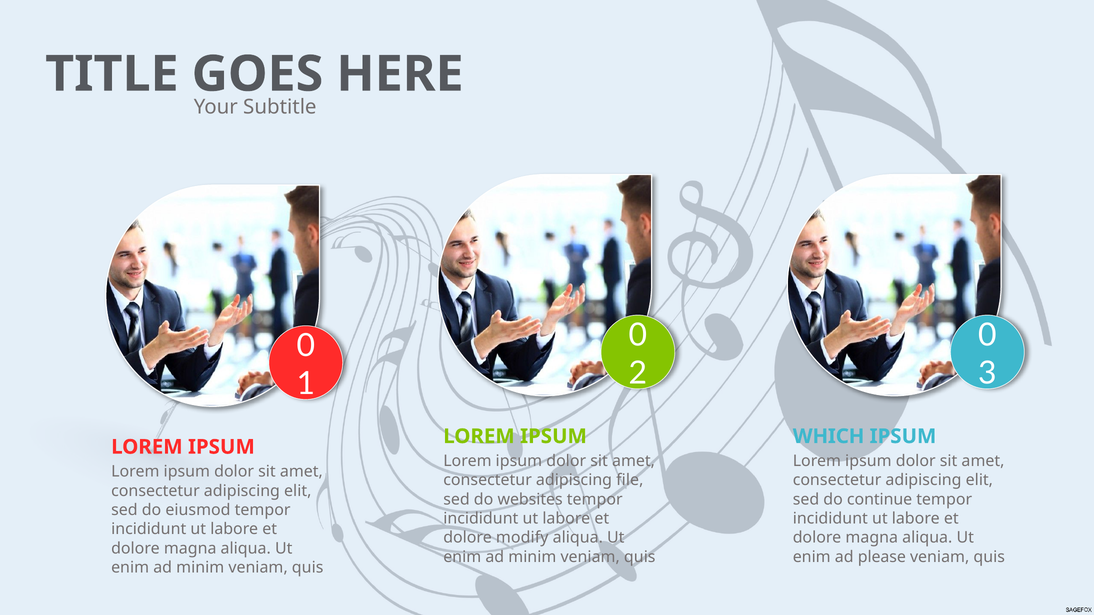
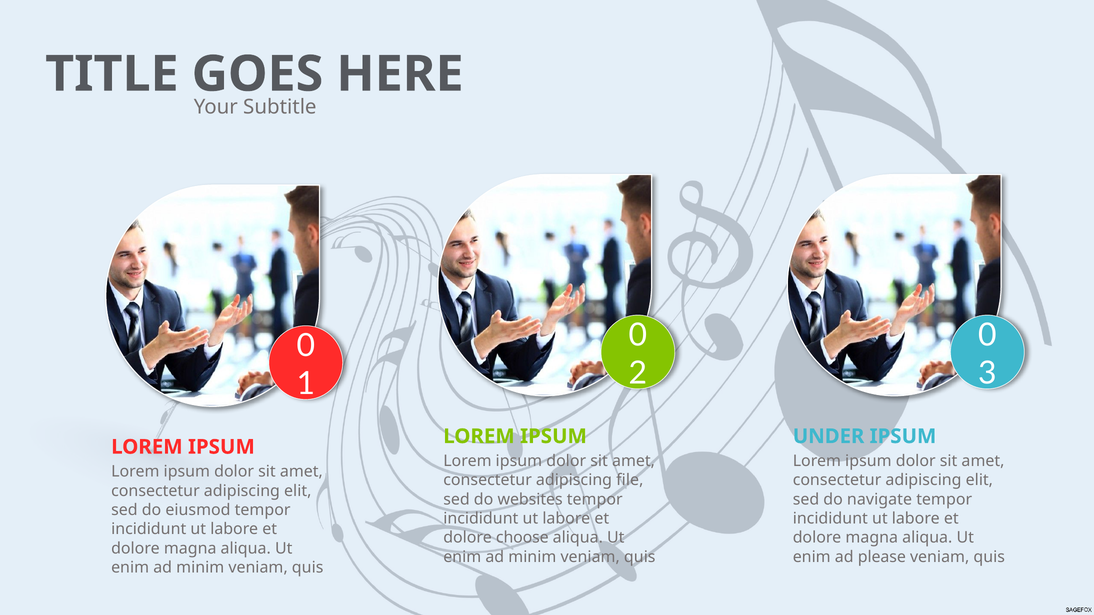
WHICH: WHICH -> UNDER
continue: continue -> navigate
modify: modify -> choose
